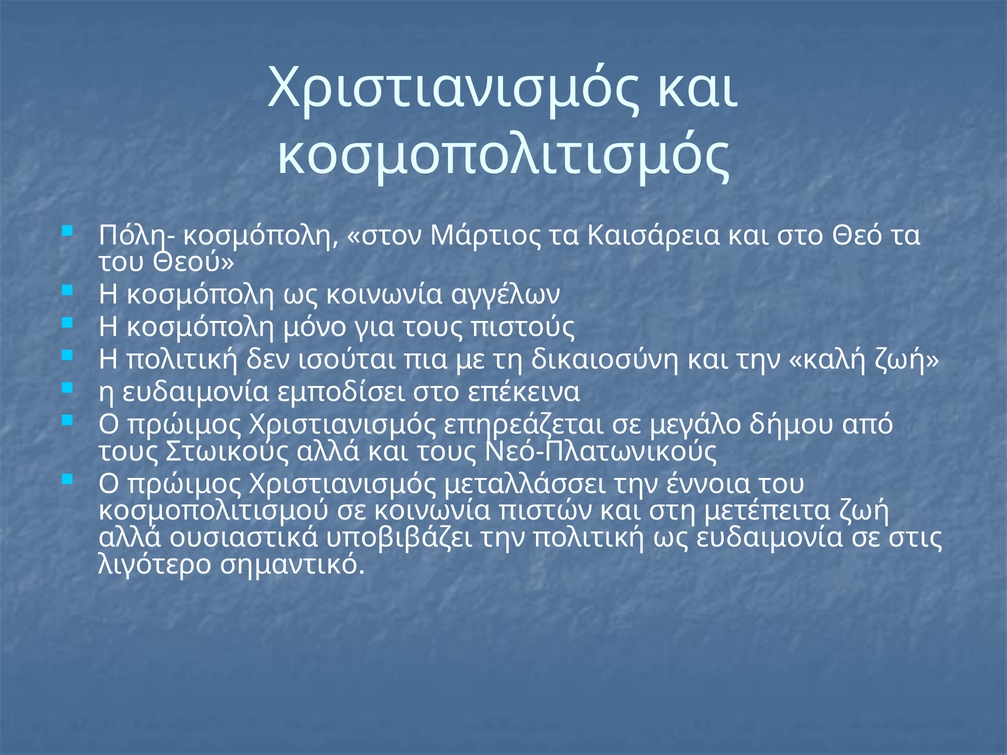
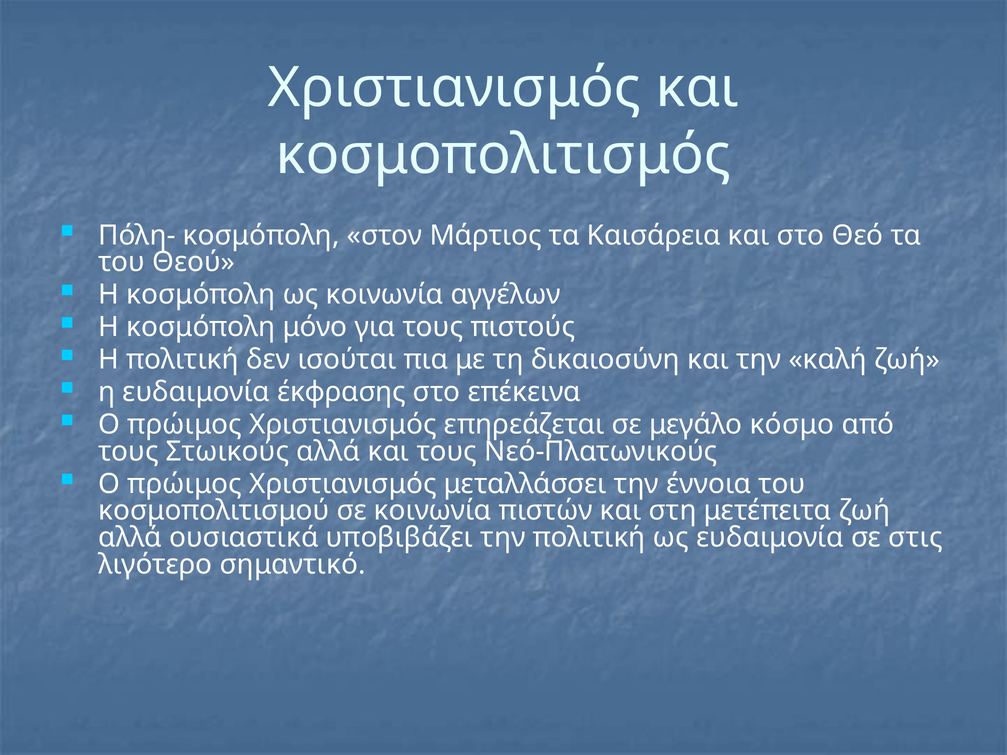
εμποδίσει: εμποδίσει -> έκφρασης
δήμου: δήμου -> κόσμο
